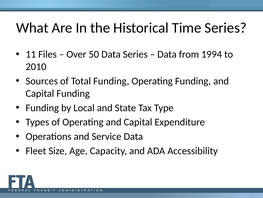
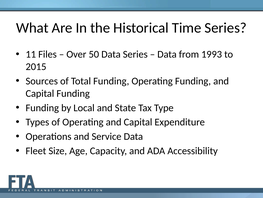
1994: 1994 -> 1993
2010: 2010 -> 2015
